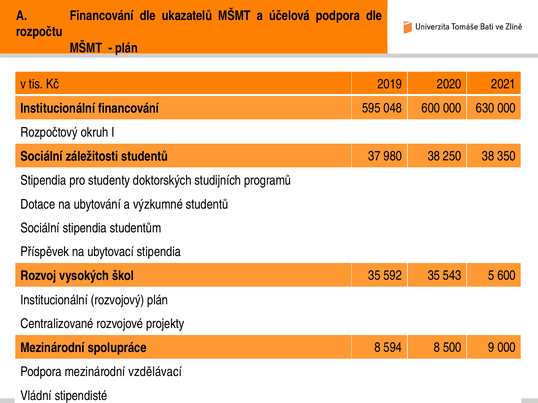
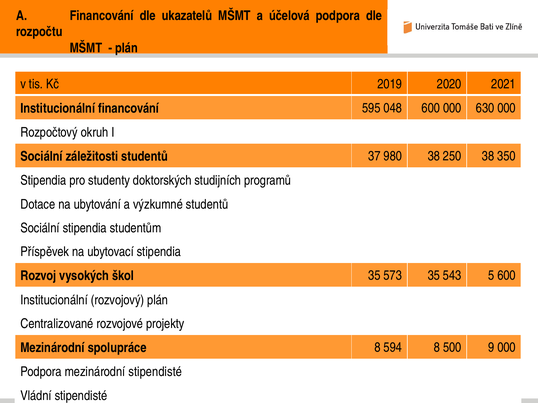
592: 592 -> 573
mezinárodní vzdělávací: vzdělávací -> stipendisté
